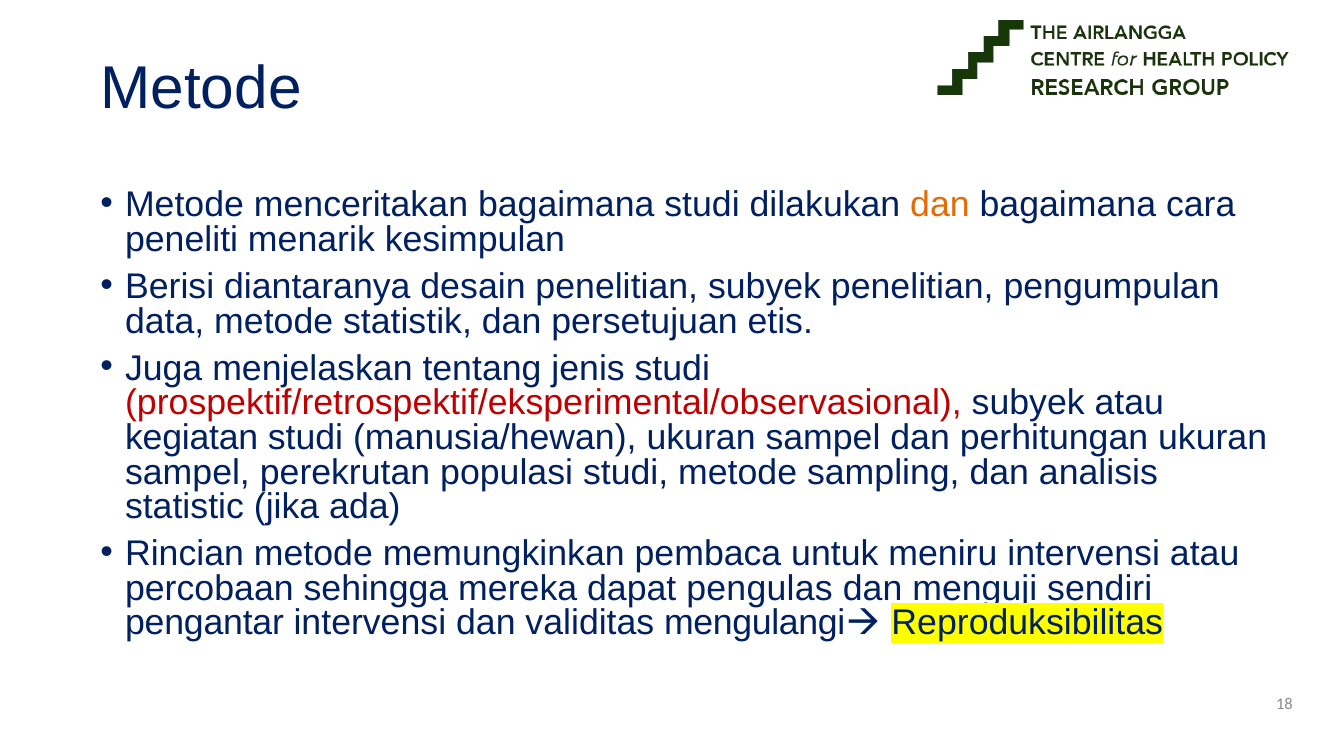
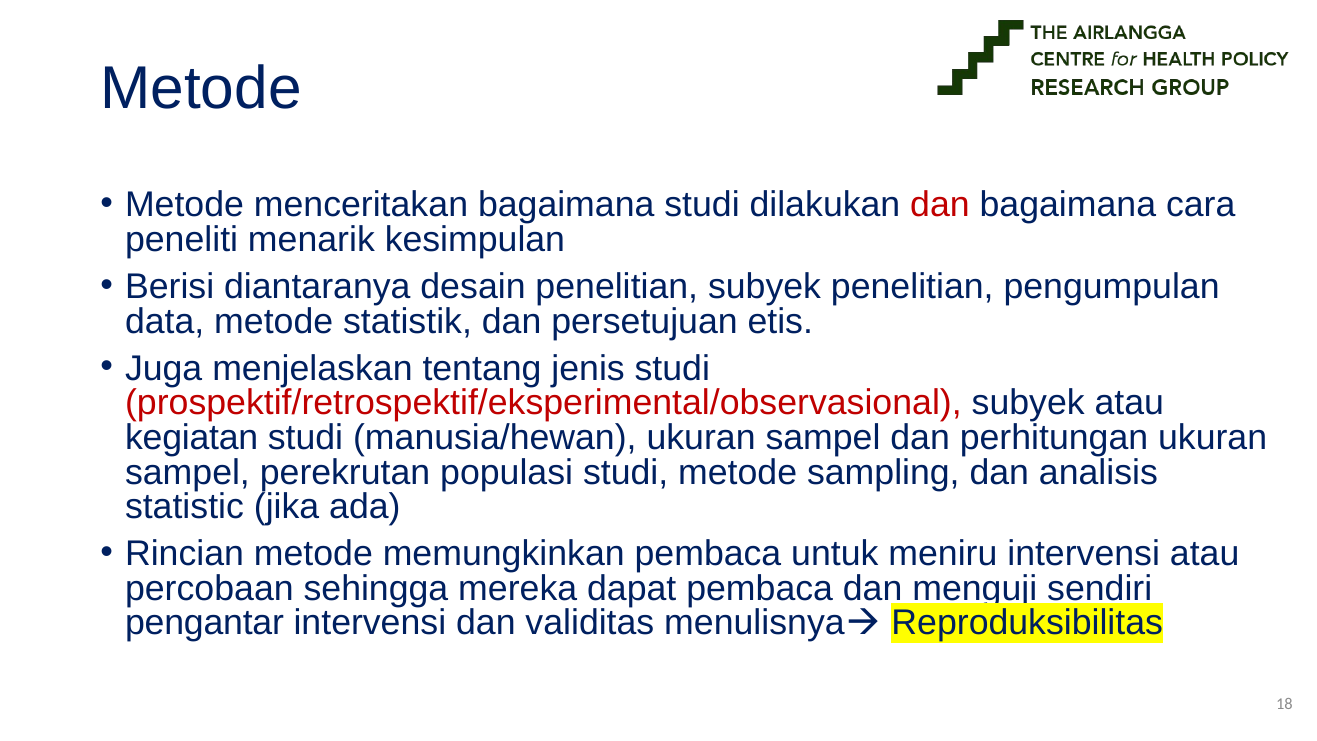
dan at (940, 205) colour: orange -> red
dapat pengulas: pengulas -> pembaca
mengulangi: mengulangi -> menulisnya
